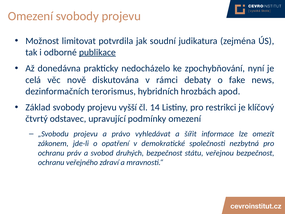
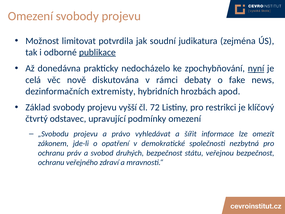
nyní underline: none -> present
terorismus: terorismus -> extremisty
14: 14 -> 72
